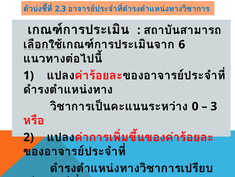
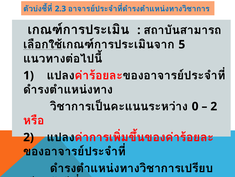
6 at (182, 44): 6 -> 5
3 at (214, 106): 3 -> 2
